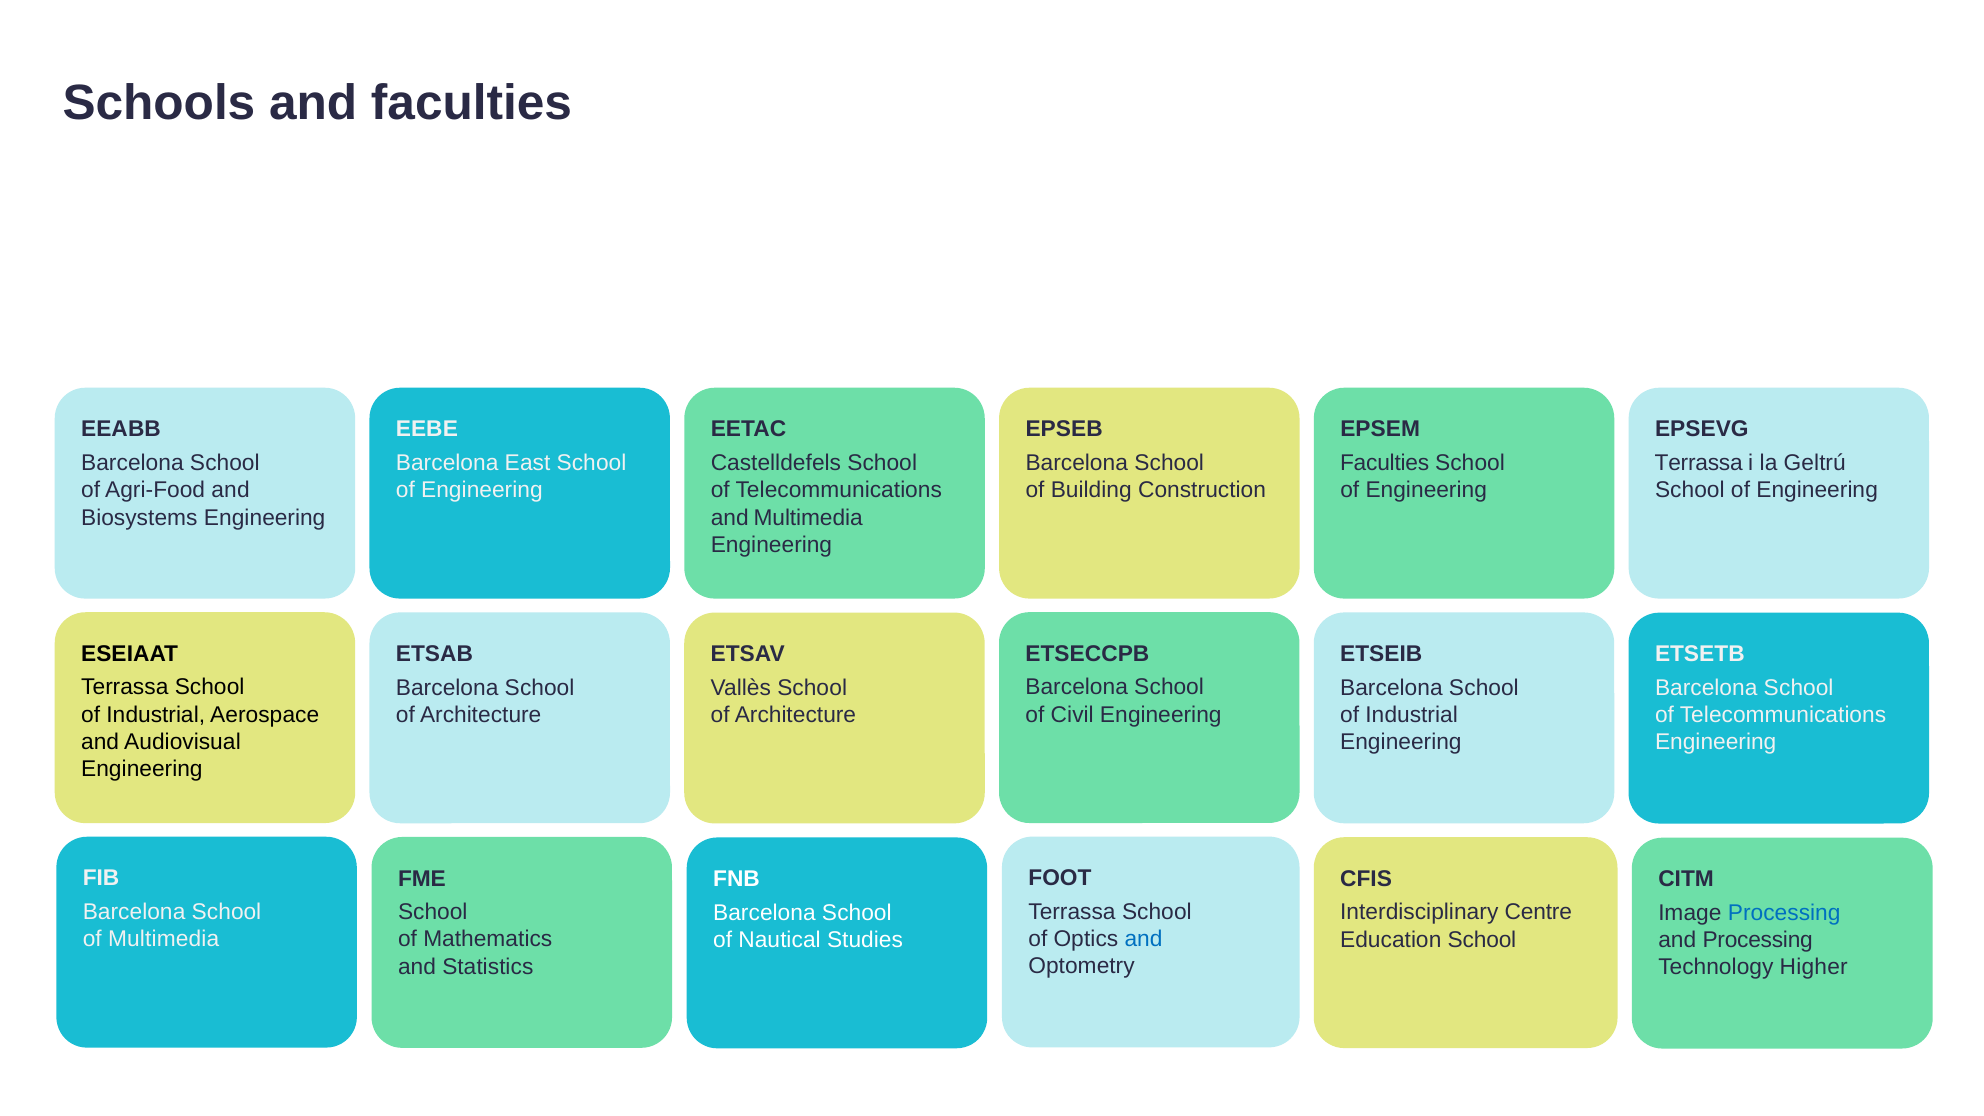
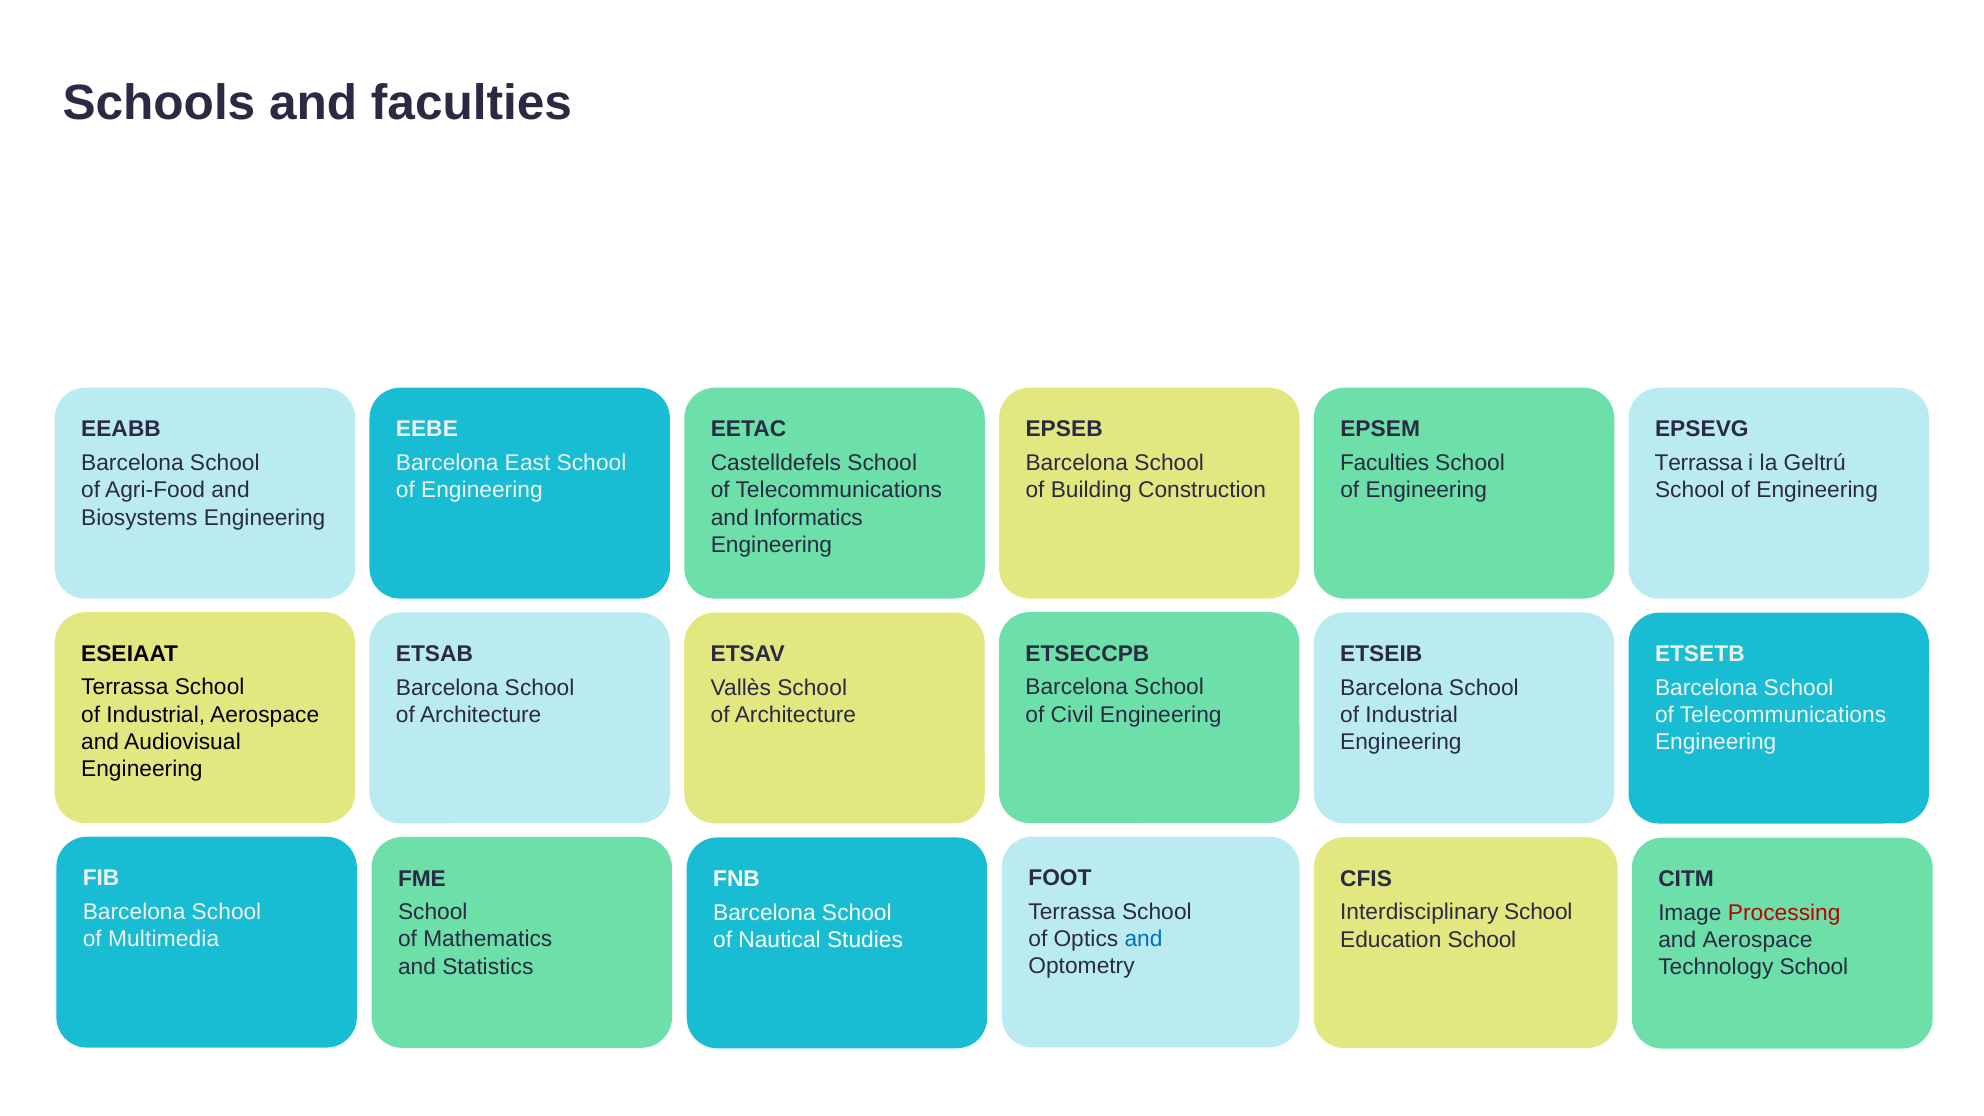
and Multimedia: Multimedia -> Informatics
Interdisciplinary Centre: Centre -> School
Processing at (1784, 913) colour: blue -> red
and Processing: Processing -> Aerospace
Technology Higher: Higher -> School
